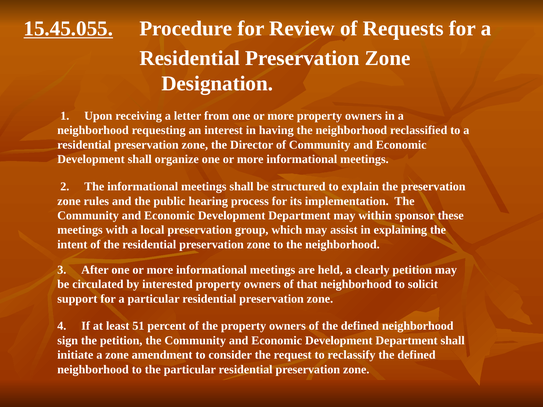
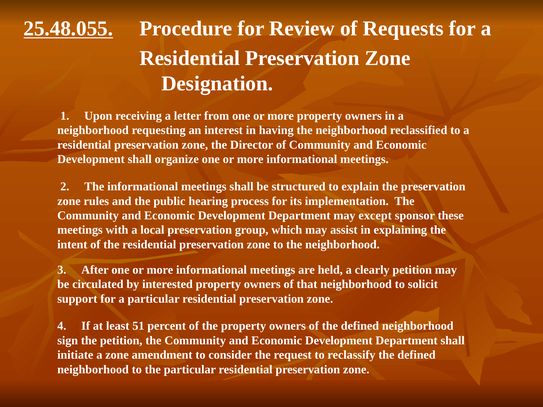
15.45.055: 15.45.055 -> 25.48.055
within: within -> except
